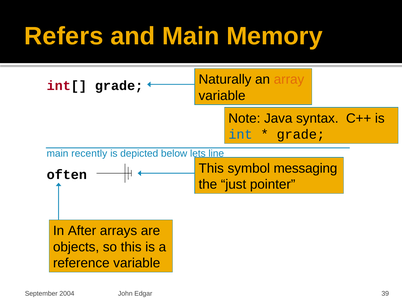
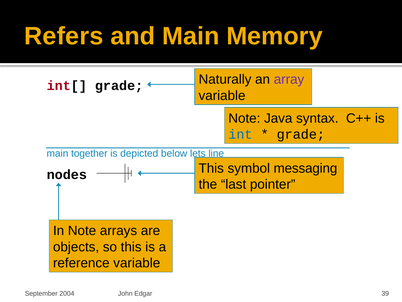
array colour: orange -> purple
recently: recently -> together
often: often -> nodes
just: just -> last
In After: After -> Note
